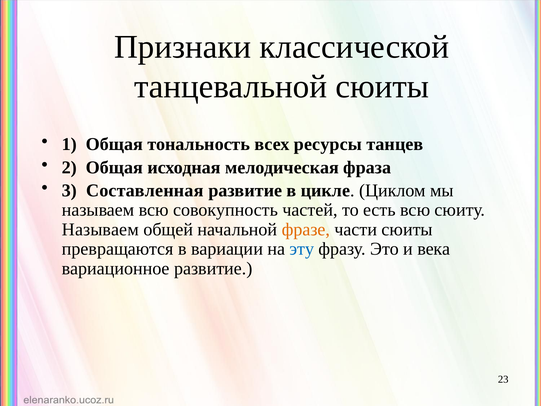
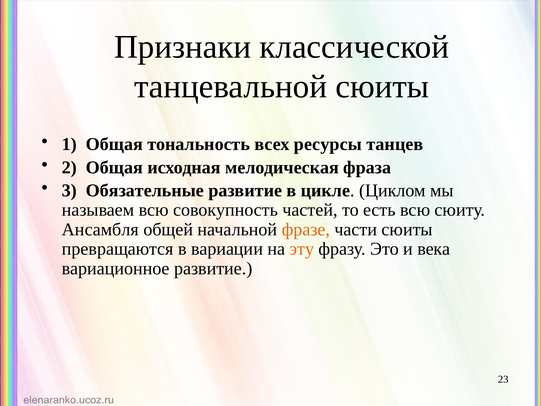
Составленная: Составленная -> Обязательные
Называем at (100, 229): Называем -> Ансамбля
эту colour: blue -> orange
